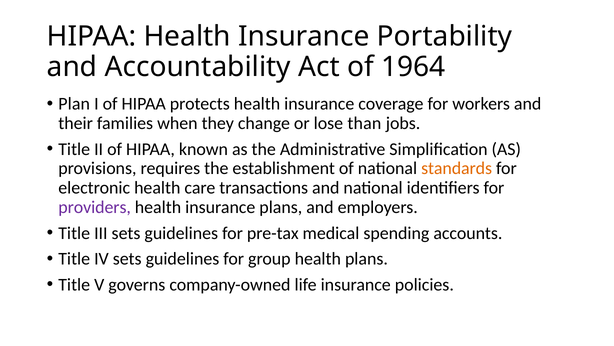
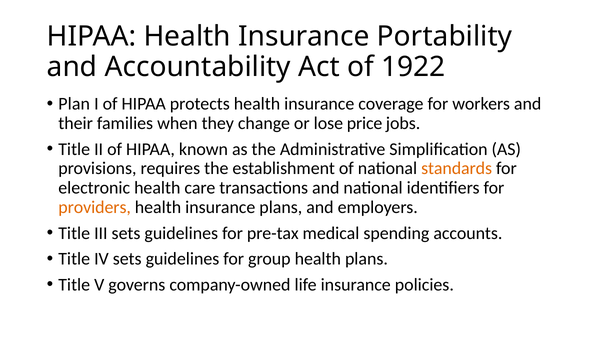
1964: 1964 -> 1922
than: than -> price
providers colour: purple -> orange
